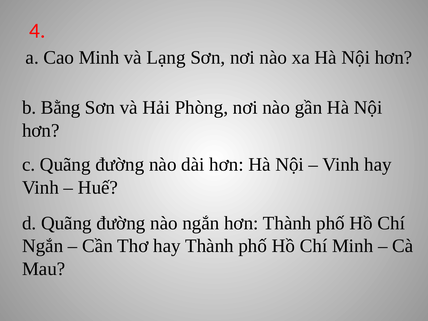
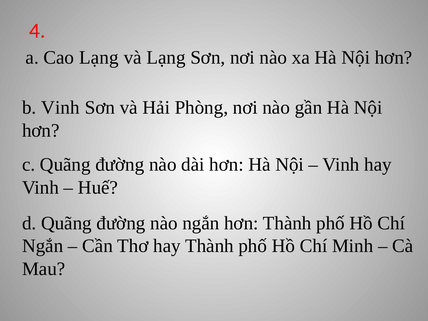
Cao Minh: Minh -> Lạng
b Bằng: Bằng -> Vinh
